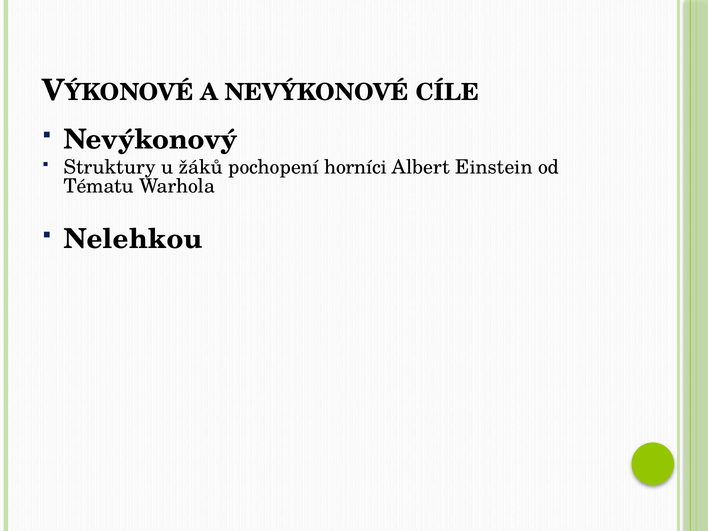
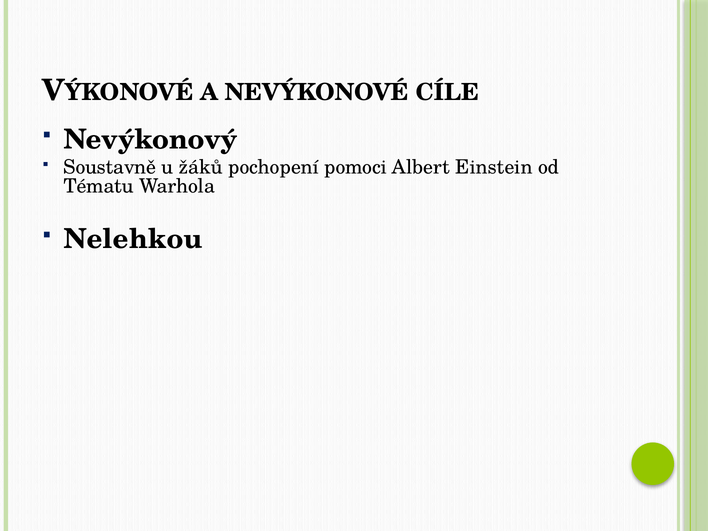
Struktury: Struktury -> Soustavně
horníci: horníci -> pomoci
